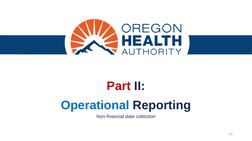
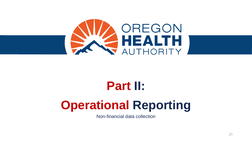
Operational colour: blue -> red
